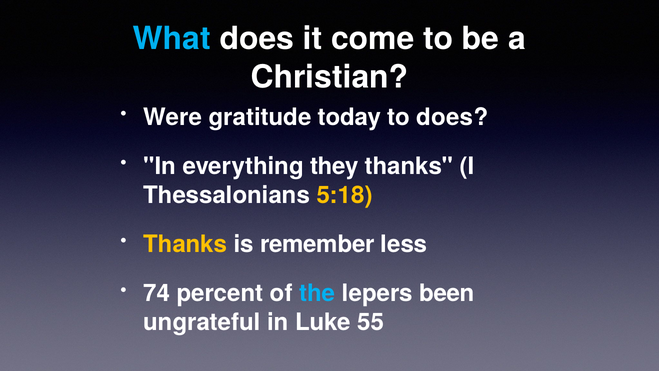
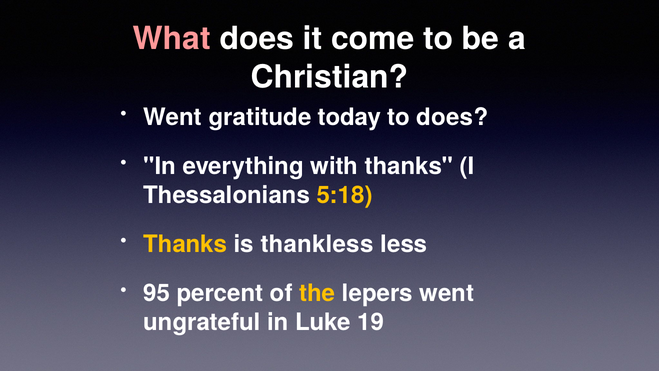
What colour: light blue -> pink
Were at (173, 117): Were -> Went
they: they -> with
remember: remember -> thankless
74: 74 -> 95
the colour: light blue -> yellow
lepers been: been -> went
55: 55 -> 19
